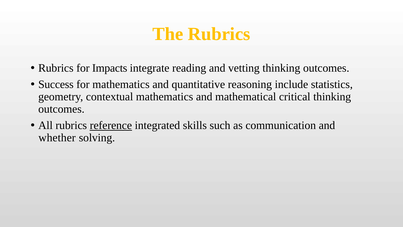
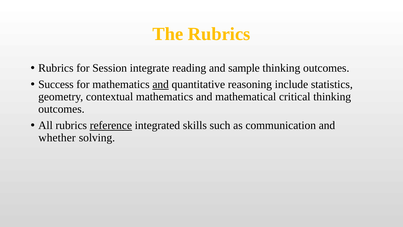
Impacts: Impacts -> Session
vetting: vetting -> sample
and at (161, 84) underline: none -> present
